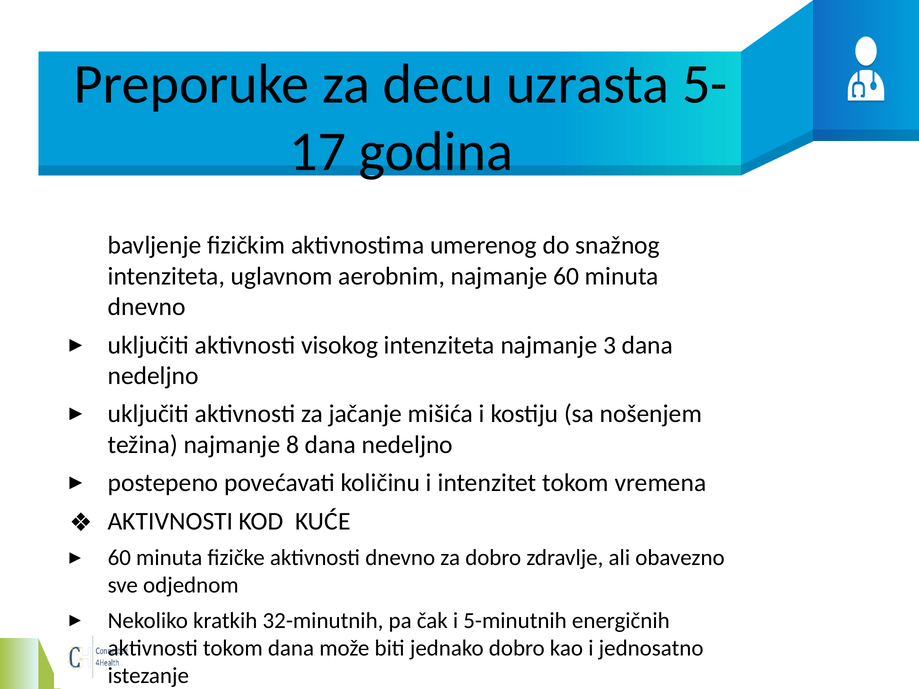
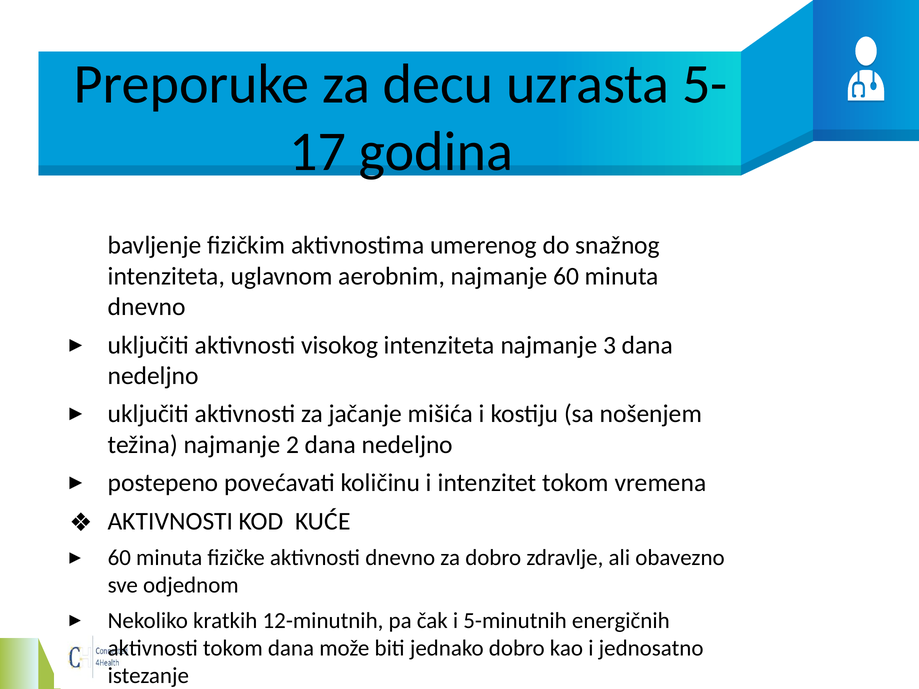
8: 8 -> 2
32-minutnih: 32-minutnih -> 12-minutnih
